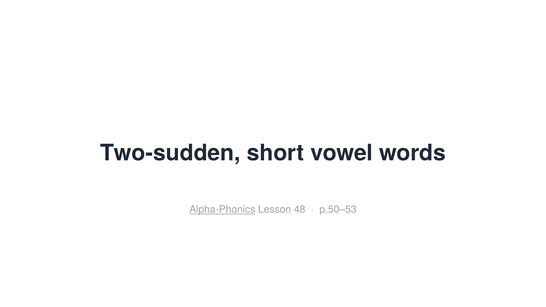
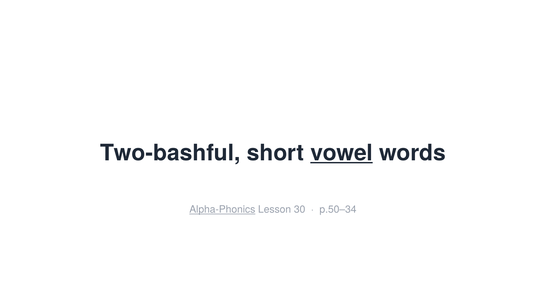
Two-sudden: Two-sudden -> Two-bashful
vowel underline: none -> present
48: 48 -> 30
p.50–53: p.50–53 -> p.50–34
